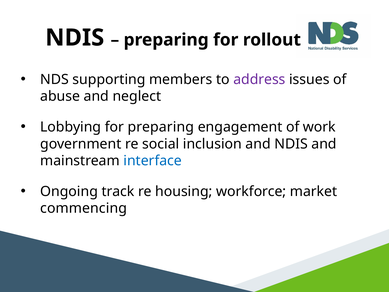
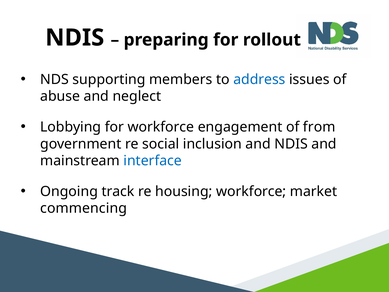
address colour: purple -> blue
for preparing: preparing -> workforce
work: work -> from
